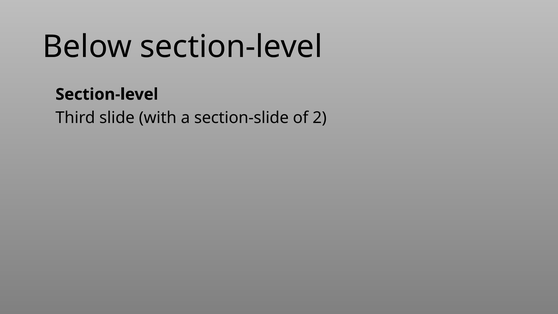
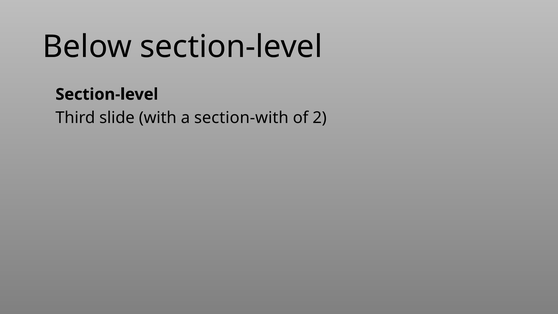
section-slide: section-slide -> section-with
